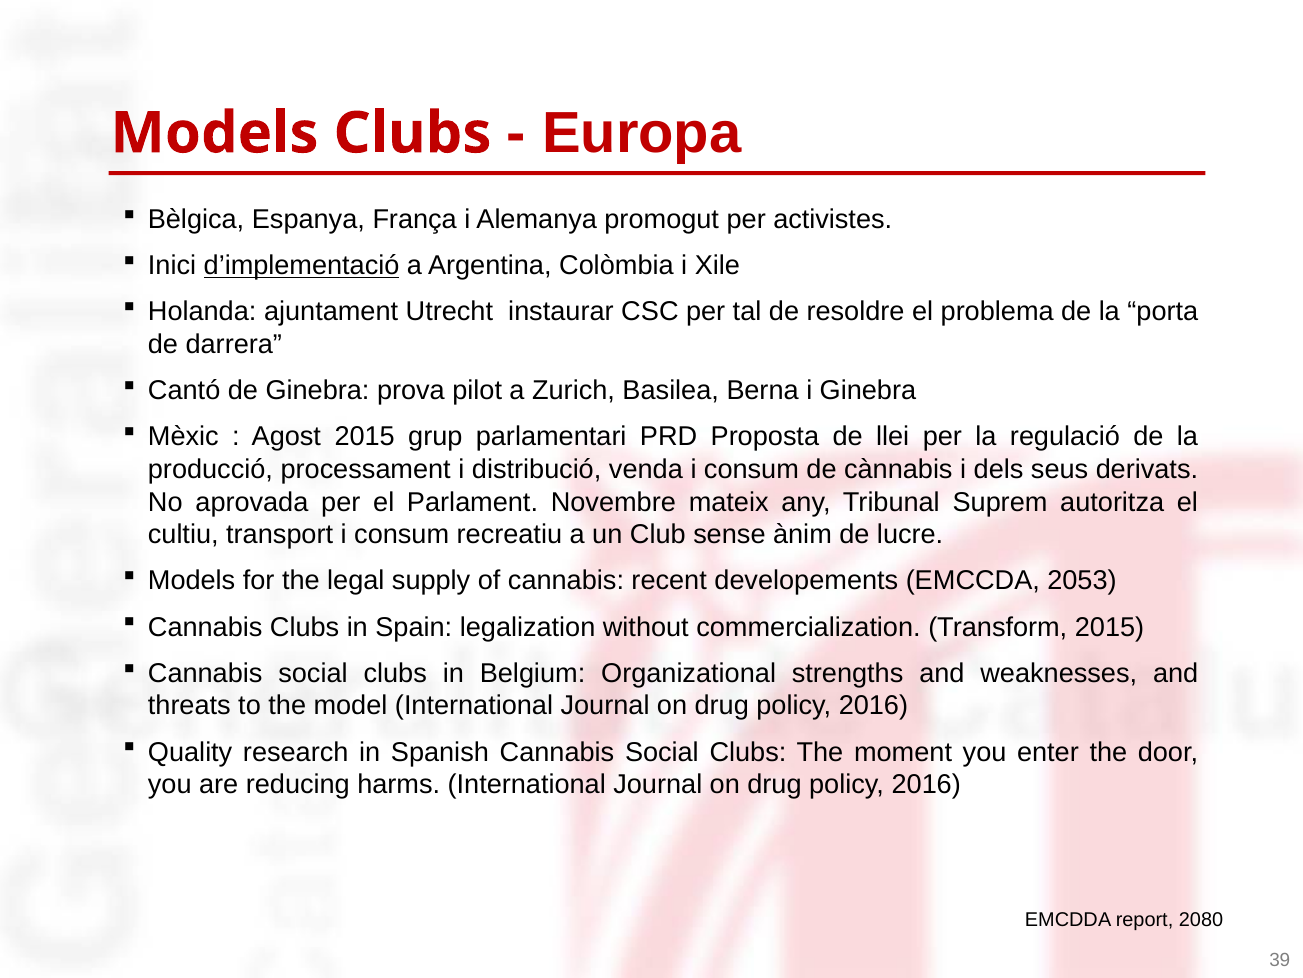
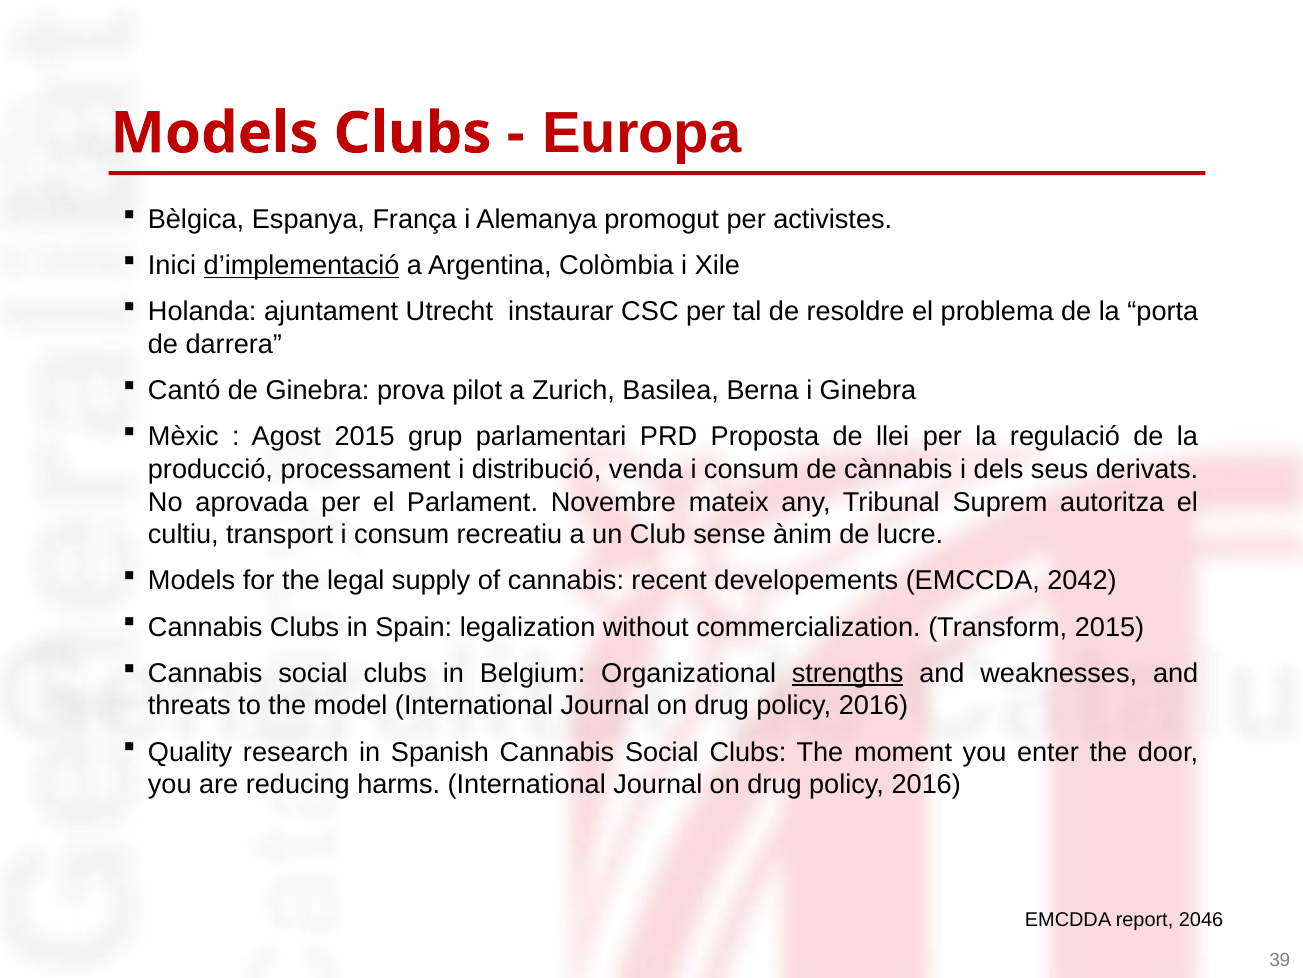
2053: 2053 -> 2042
strengths underline: none -> present
2080: 2080 -> 2046
